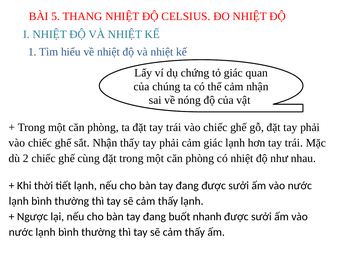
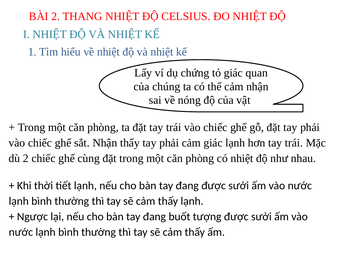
BÀI 5: 5 -> 2
nhanh: nhanh -> tượng
